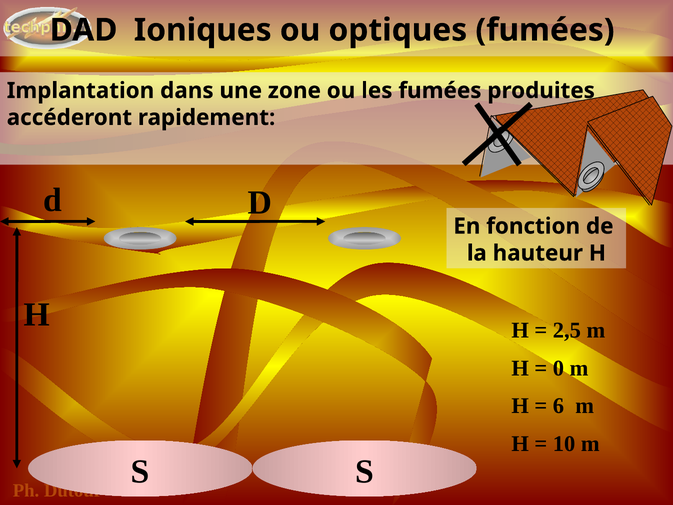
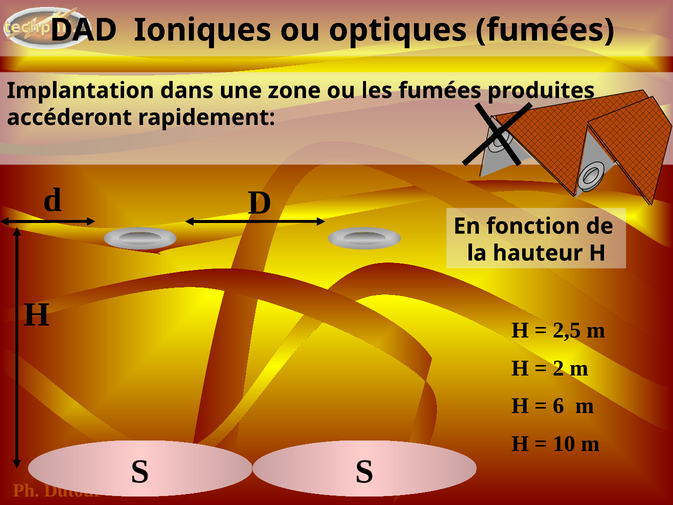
0: 0 -> 2
